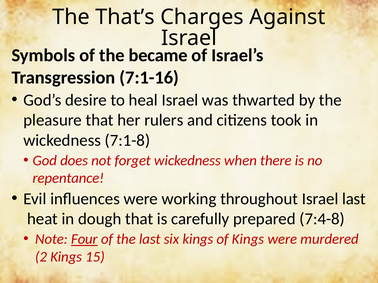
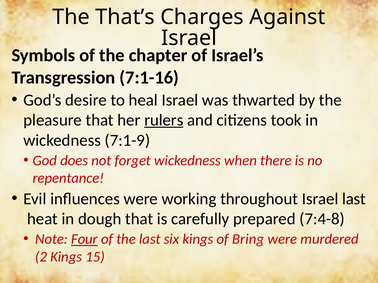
became: became -> chapter
rulers underline: none -> present
7:1-8: 7:1-8 -> 7:1-9
of Kings: Kings -> Bring
